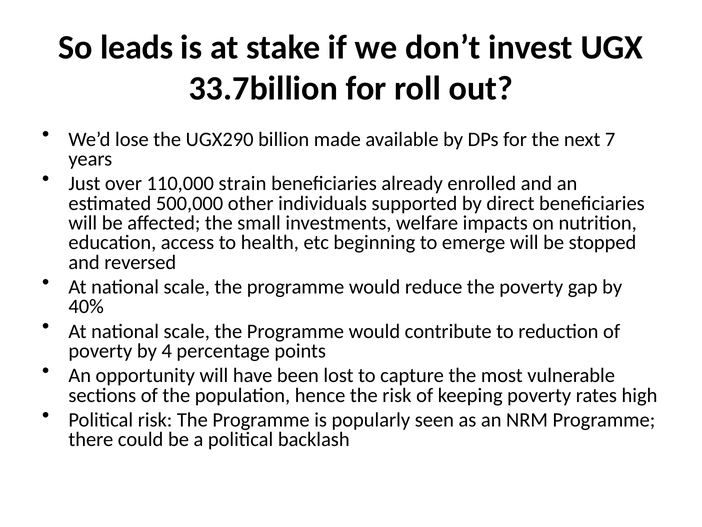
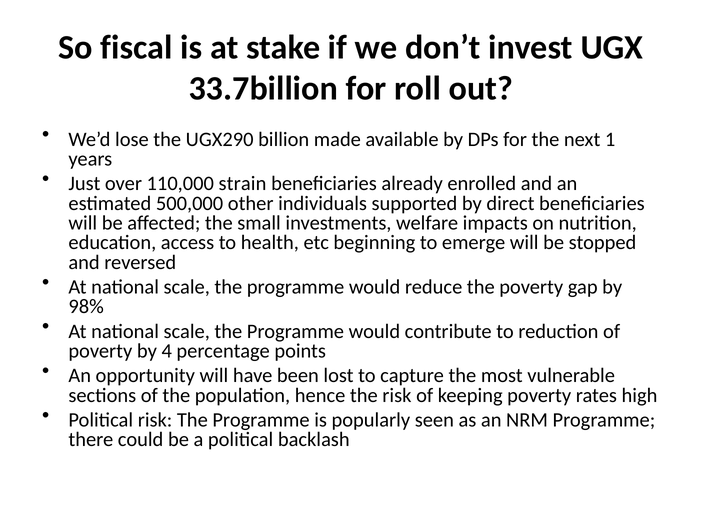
leads: leads -> fiscal
7: 7 -> 1
40%: 40% -> 98%
